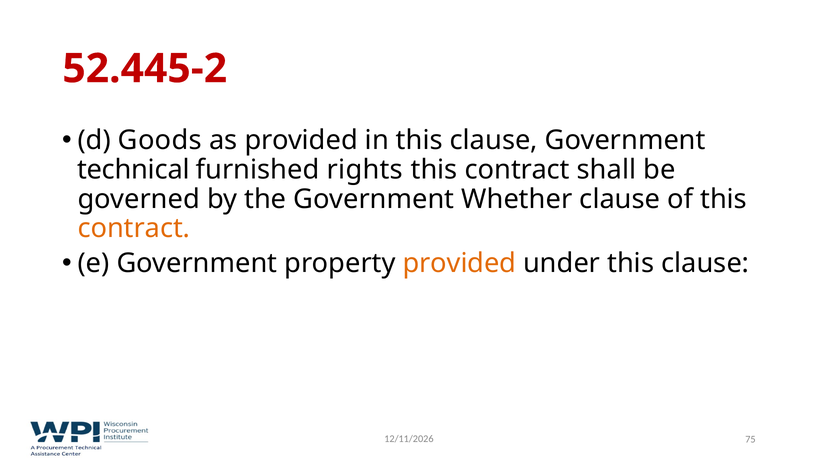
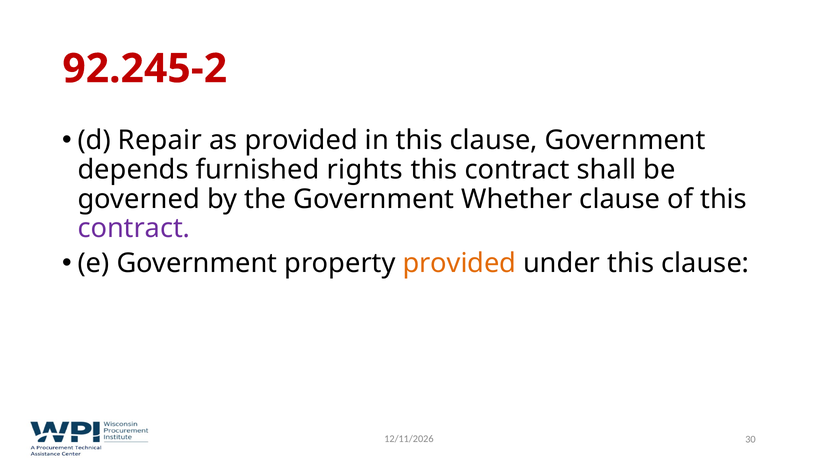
52.445-2: 52.445-2 -> 92.245-2
Goods: Goods -> Repair
technical: technical -> depends
contract at (134, 229) colour: orange -> purple
75: 75 -> 30
